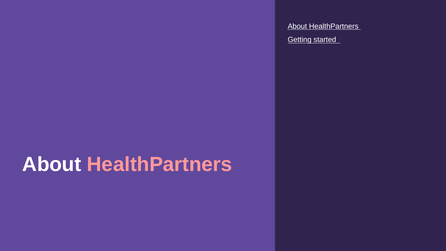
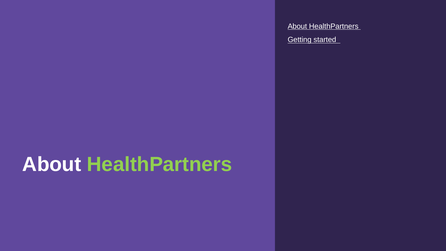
HealthPartners at (160, 164) colour: pink -> light green
